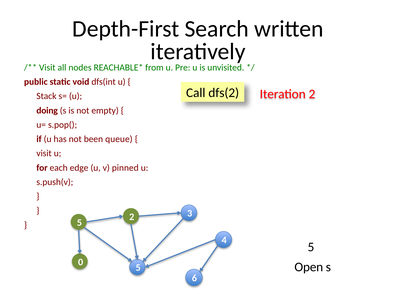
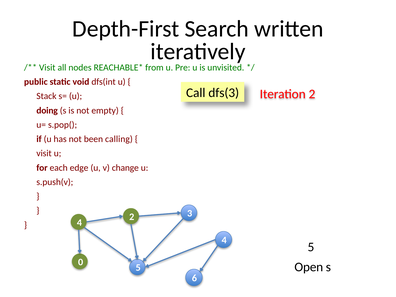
dfs(2: dfs(2 -> dfs(3
queue: queue -> calling
pinned: pinned -> change
5 at (79, 223): 5 -> 4
